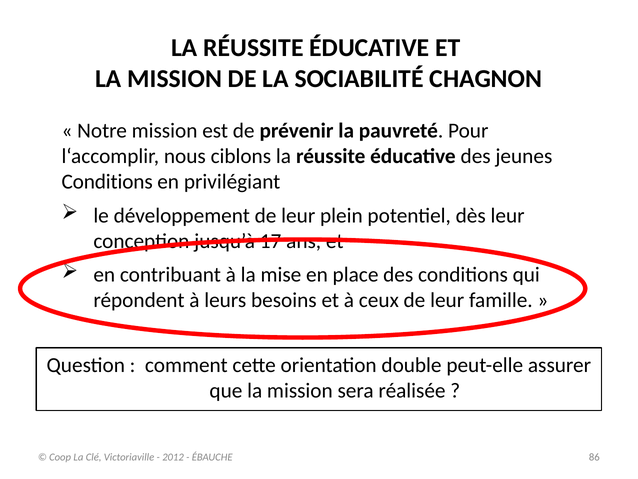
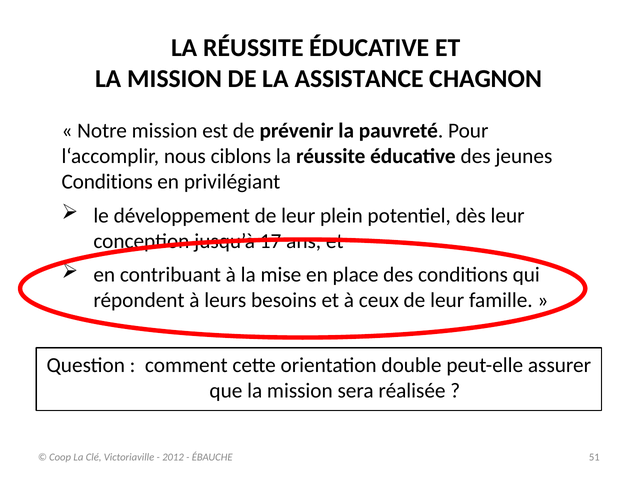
SOCIABILITÉ: SOCIABILITÉ -> ASSISTANCE
86: 86 -> 51
